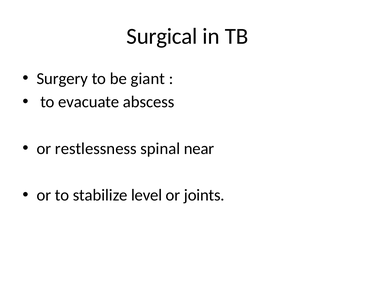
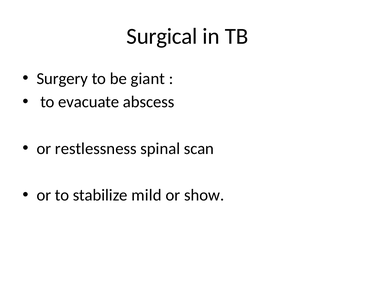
near: near -> scan
level: level -> mild
joints: joints -> show
